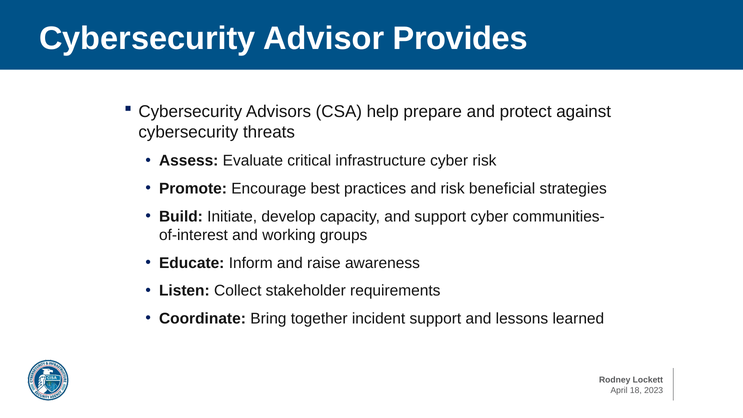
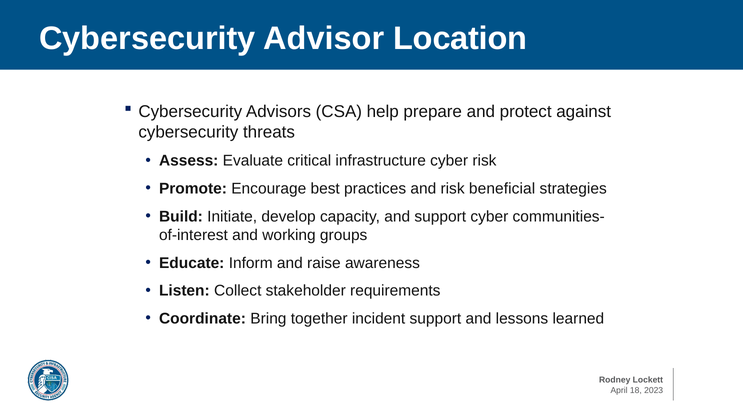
Provides: Provides -> Location
